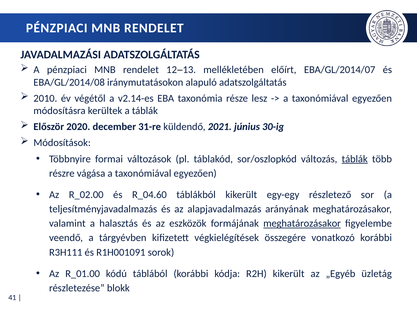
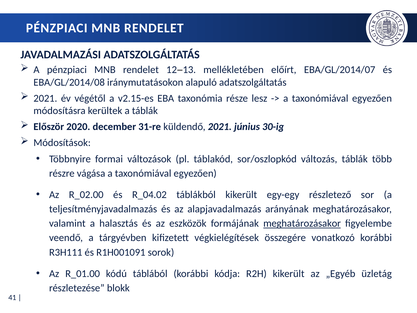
2010 at (45, 98): 2010 -> 2021
v2.14-es: v2.14-es -> v2.15-es
táblák at (355, 159) underline: present -> none
R_04.60: R_04.60 -> R_04.02
